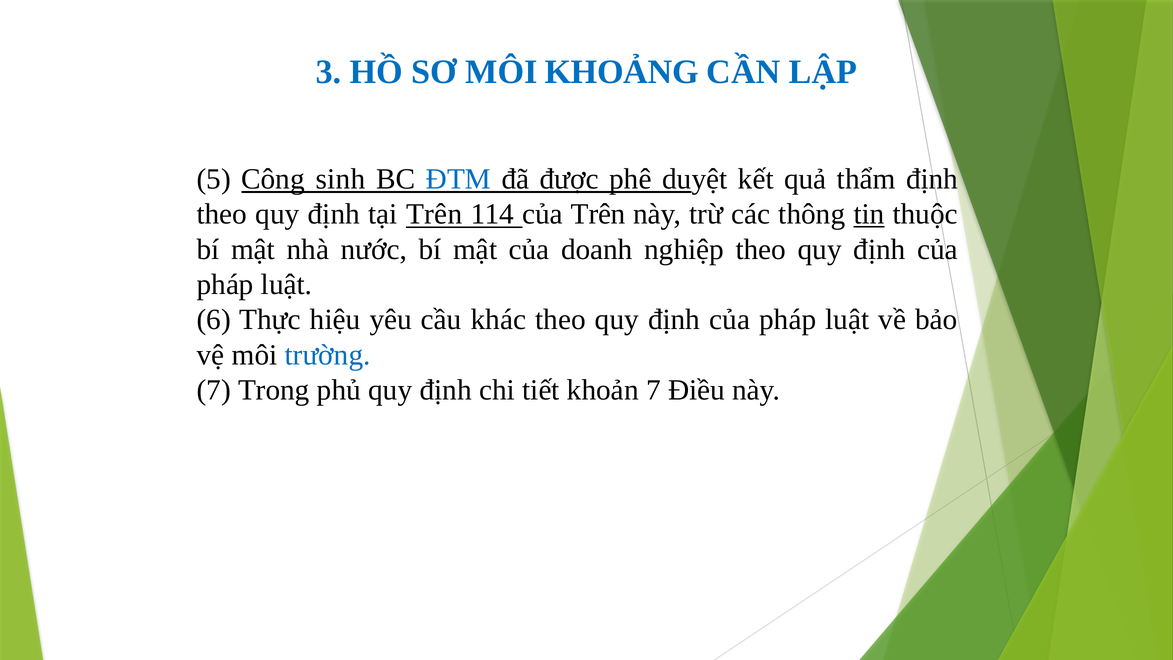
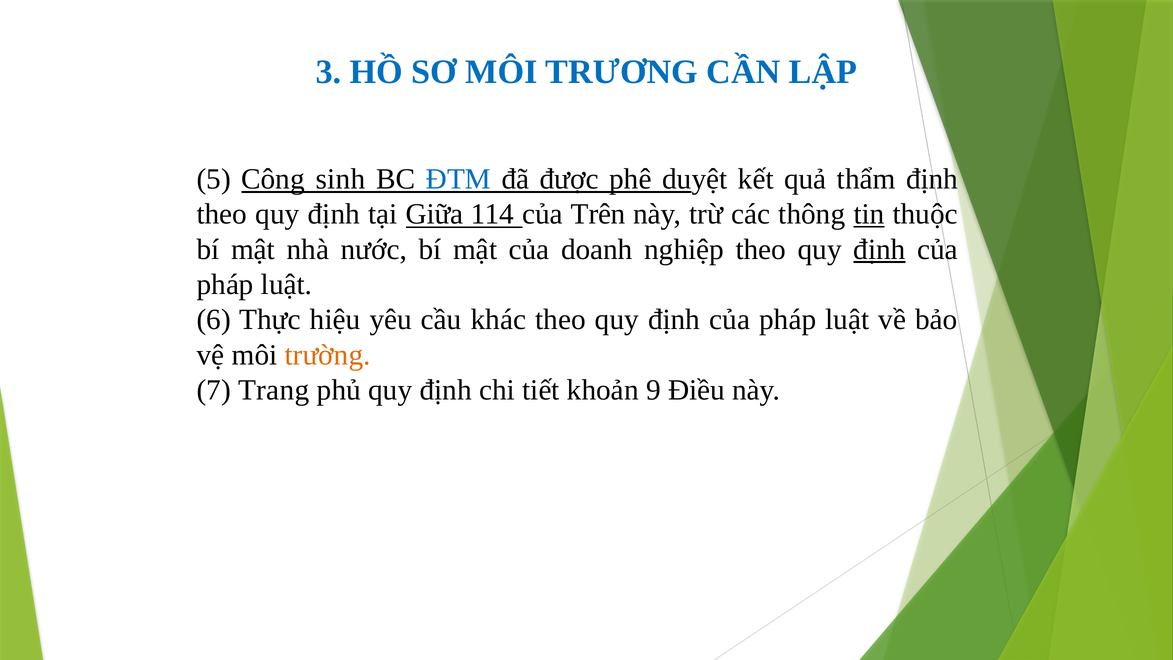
KHOẢNG: KHOẢNG -> TRƯƠNG
tại Trên: Trên -> Giữa
định at (879, 249) underline: none -> present
trường colour: blue -> orange
Trong: Trong -> Trang
khoản 7: 7 -> 9
